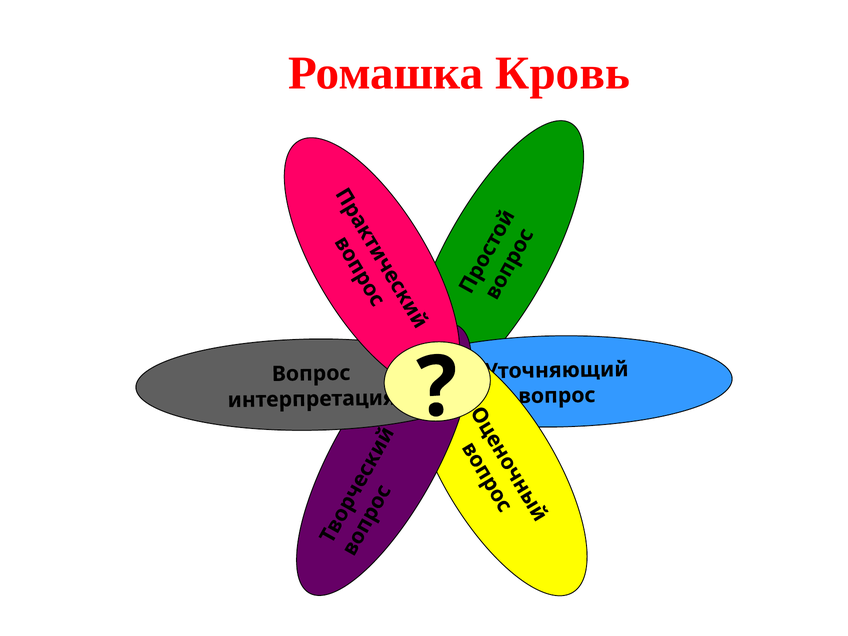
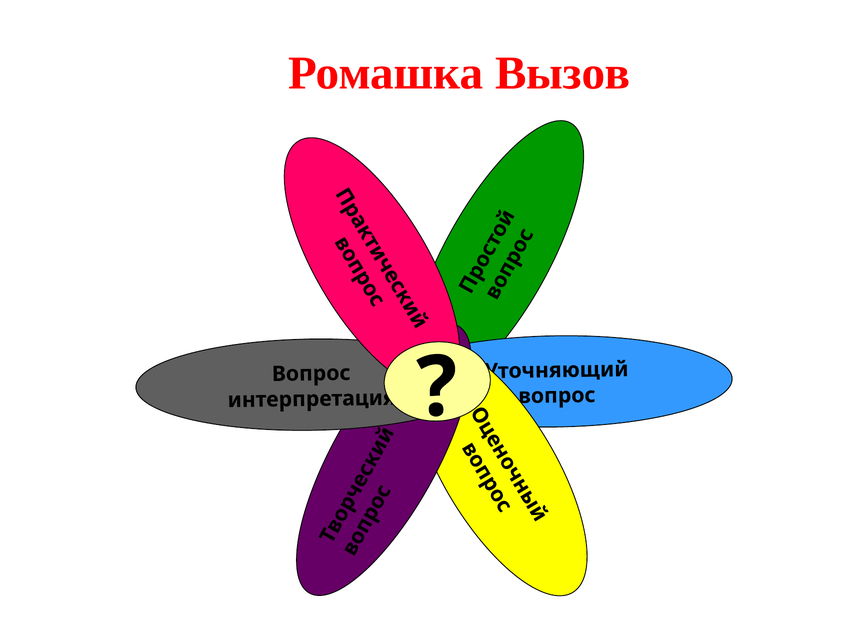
Кровь: Кровь -> Вызов
